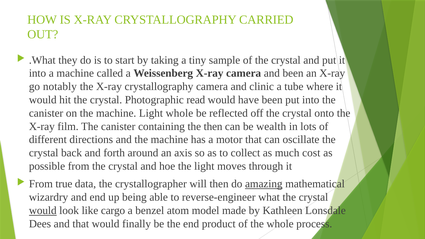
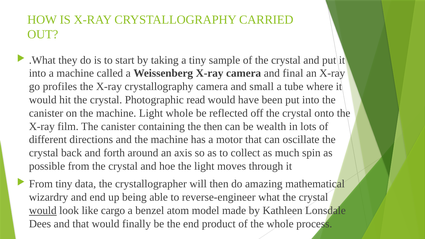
and been: been -> final
notably: notably -> profiles
clinic: clinic -> small
cost: cost -> spin
From true: true -> tiny
amazing underline: present -> none
